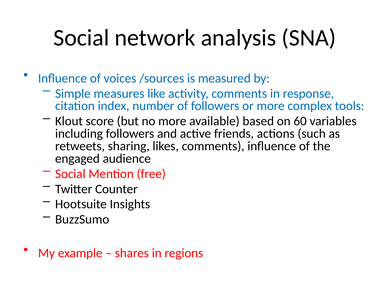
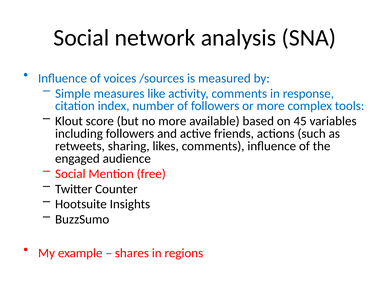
60: 60 -> 45
